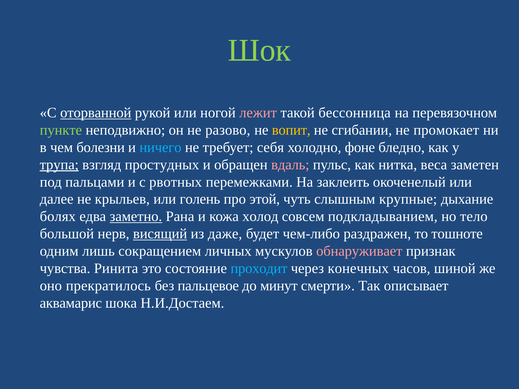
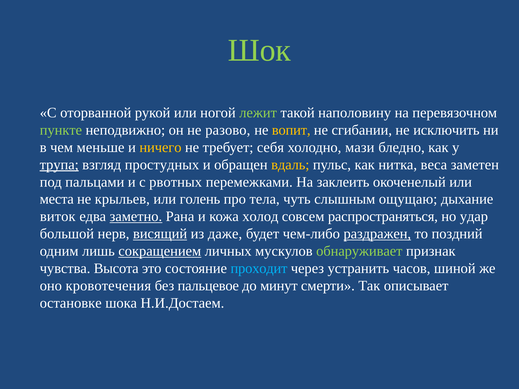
оторванной underline: present -> none
лежит colour: pink -> light green
бессонница: бессонница -> наполовину
промокает: промокает -> исключить
болезни: болезни -> меньше
ничего colour: light blue -> yellow
фоне: фоне -> мази
вдаль colour: pink -> yellow
далее: далее -> места
этой: этой -> тела
крупные: крупные -> ощущаю
болях: болях -> виток
подкладыванием: подкладыванием -> распространяться
тело: тело -> удар
раздражен underline: none -> present
тошноте: тошноте -> поздний
сокращением underline: none -> present
обнаруживает colour: pink -> light green
Ринита: Ринита -> Высота
конечных: конечных -> устранить
прекратилось: прекратилось -> кровотечения
аквамарис: аквамарис -> остановке
